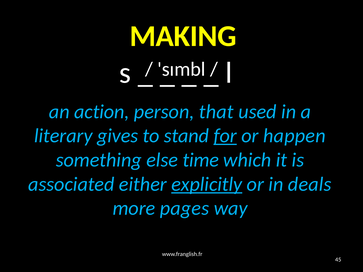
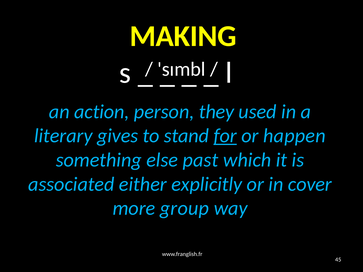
that: that -> they
time: time -> past
explicitly underline: present -> none
deals: deals -> cover
pages: pages -> group
